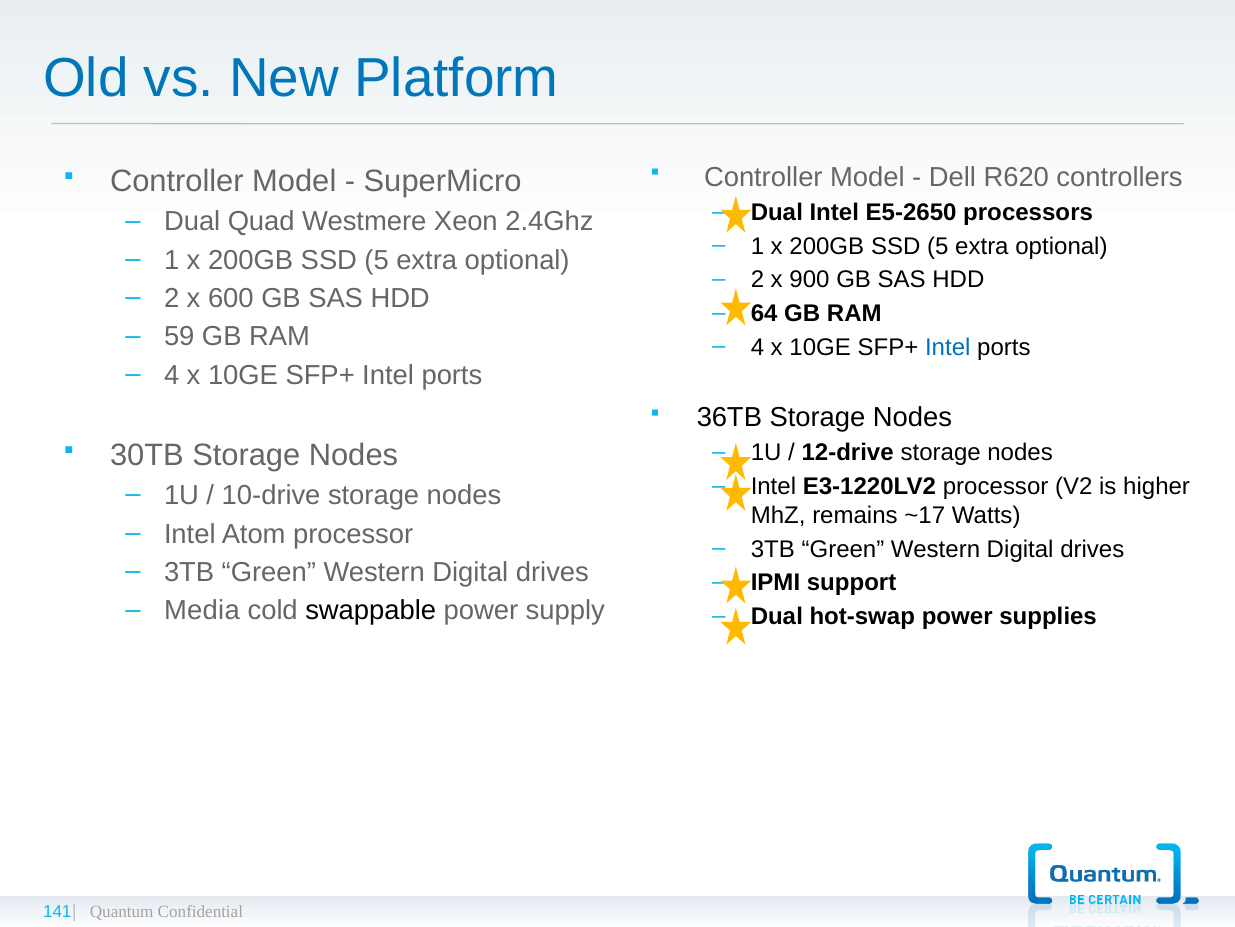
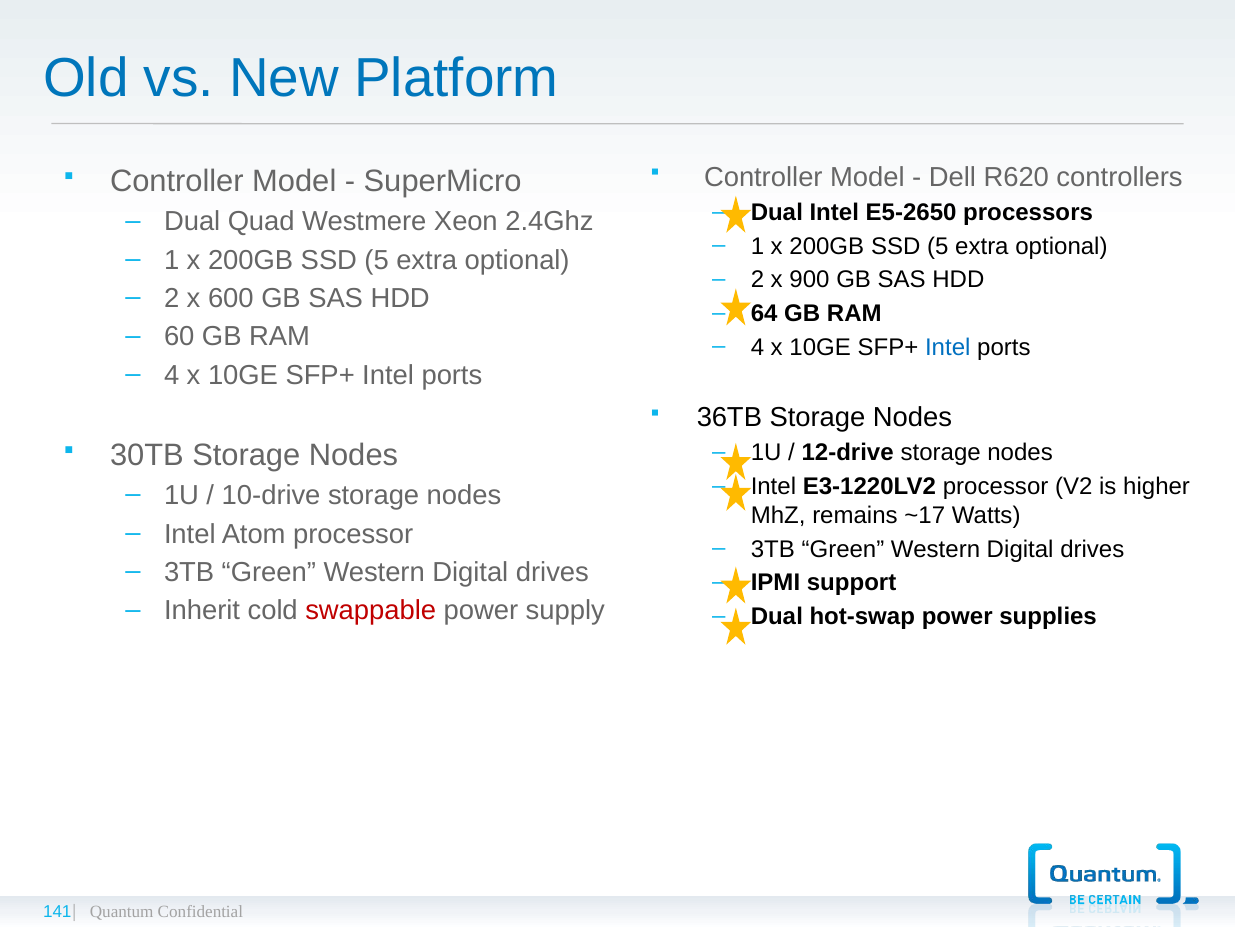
59: 59 -> 60
Media: Media -> Inherit
swappable colour: black -> red
